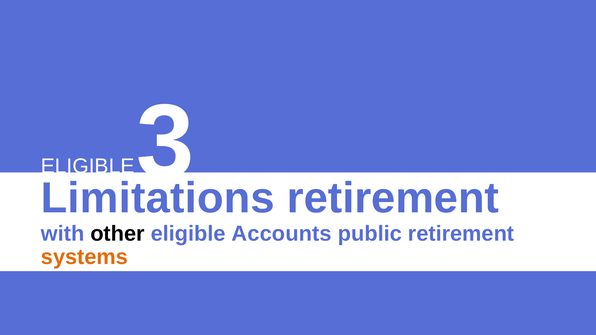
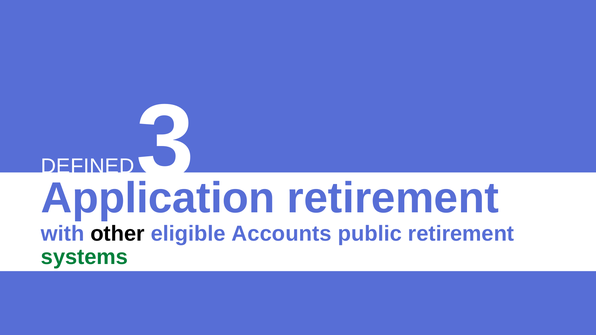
ELIGIBLE at (88, 166): ELIGIBLE -> DEFINED
Limitations: Limitations -> Application
systems colour: orange -> green
